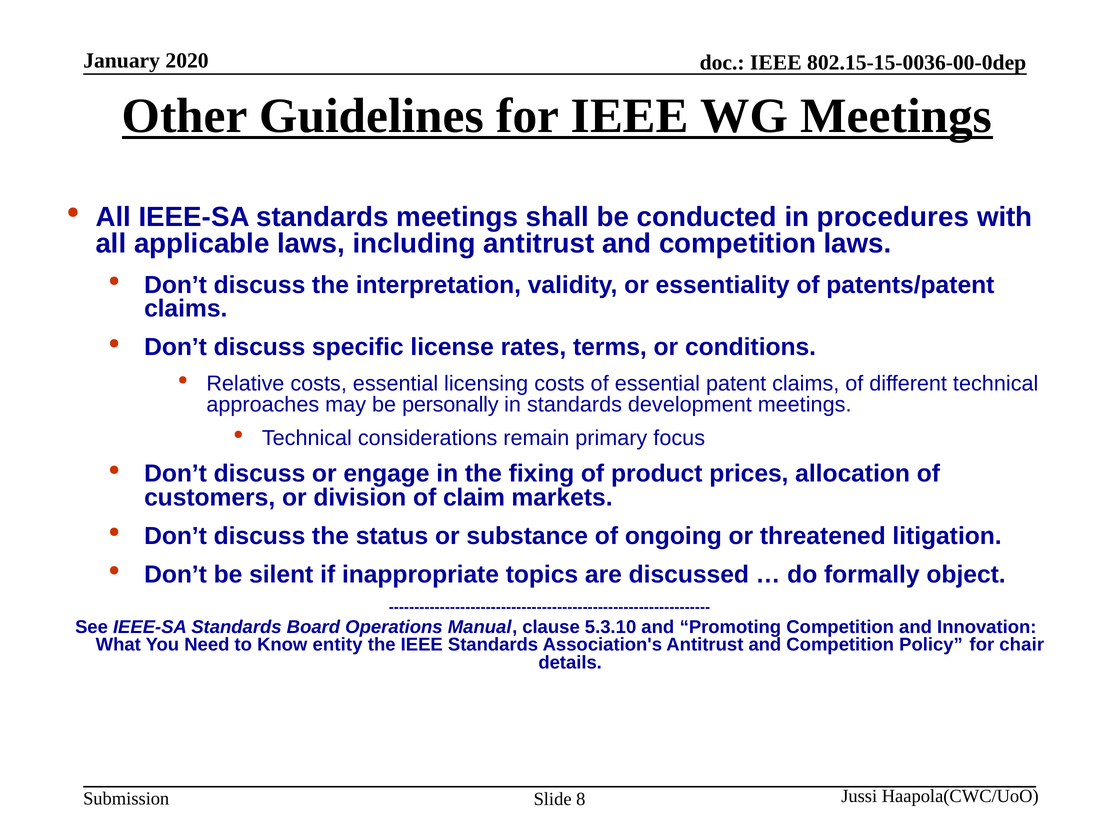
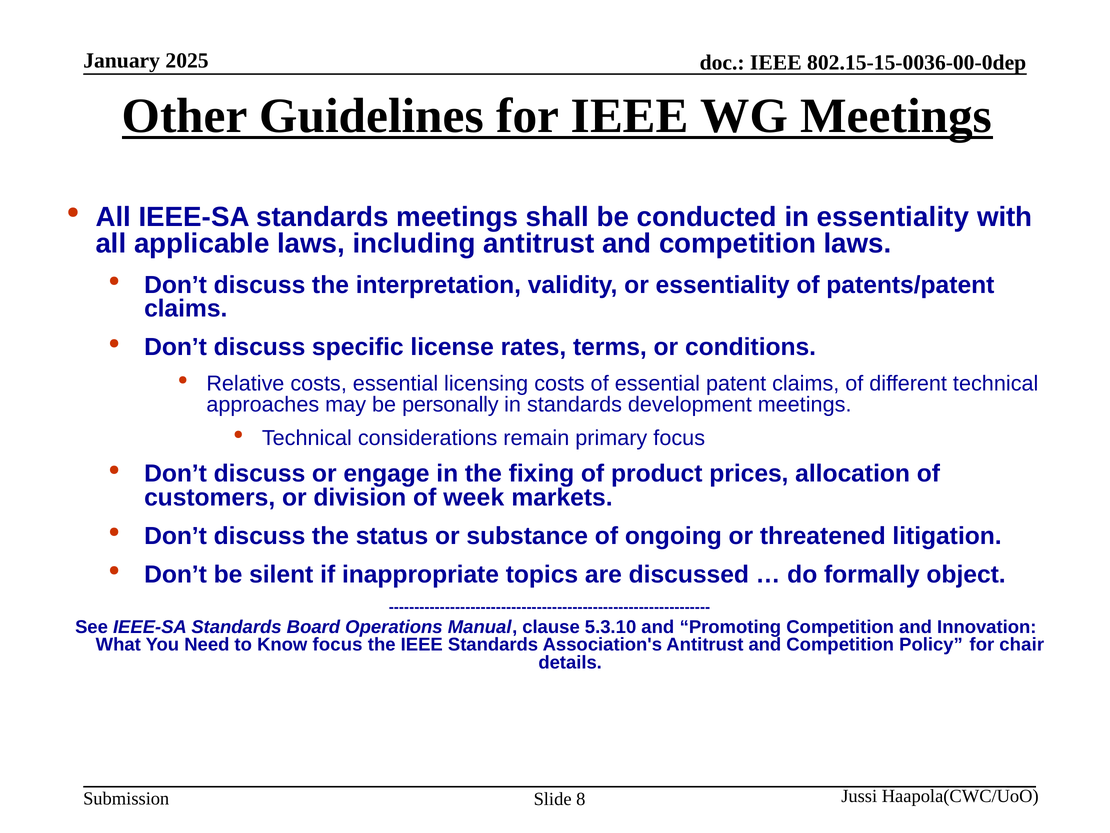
2020: 2020 -> 2025
in procedures: procedures -> essentiality
claim: claim -> week
Know entity: entity -> focus
